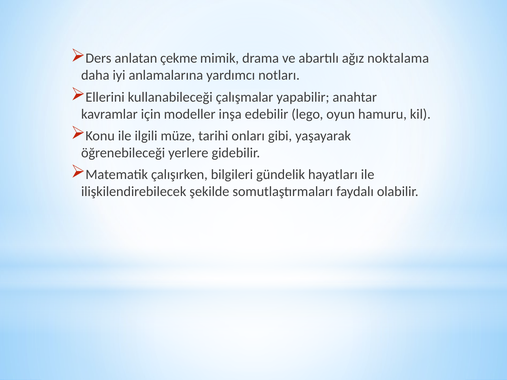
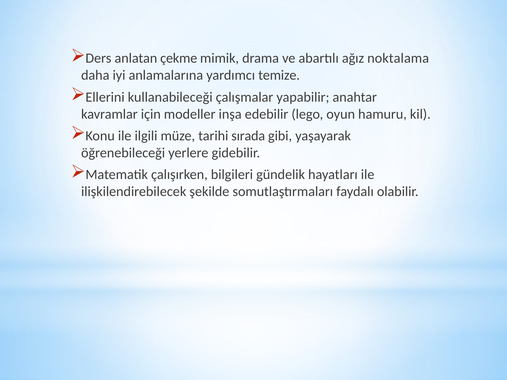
notları: notları -> temize
onları: onları -> sırada
